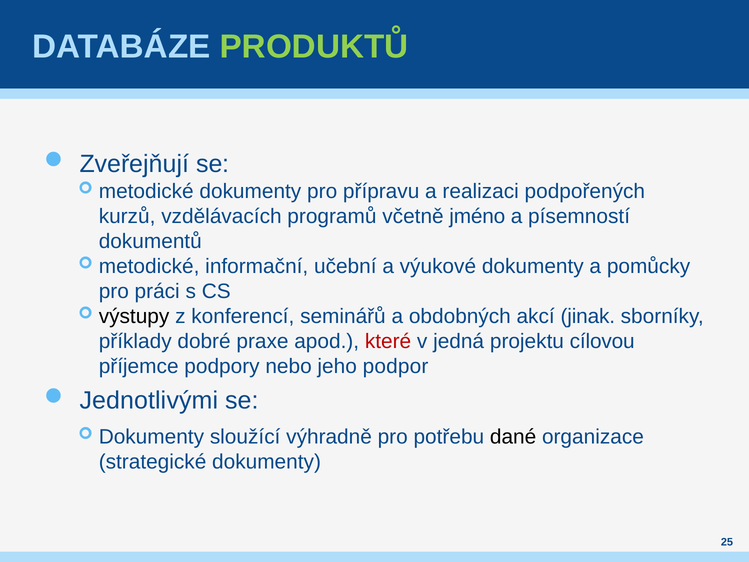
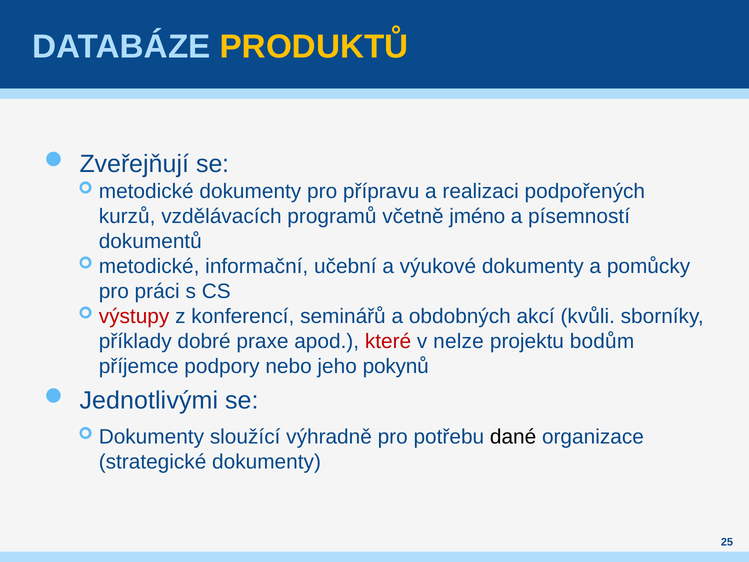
PRODUKTŮ colour: light green -> yellow
výstupy colour: black -> red
jinak: jinak -> kvůli
jedná: jedná -> nelze
cílovou: cílovou -> bodům
podpor: podpor -> pokynů
